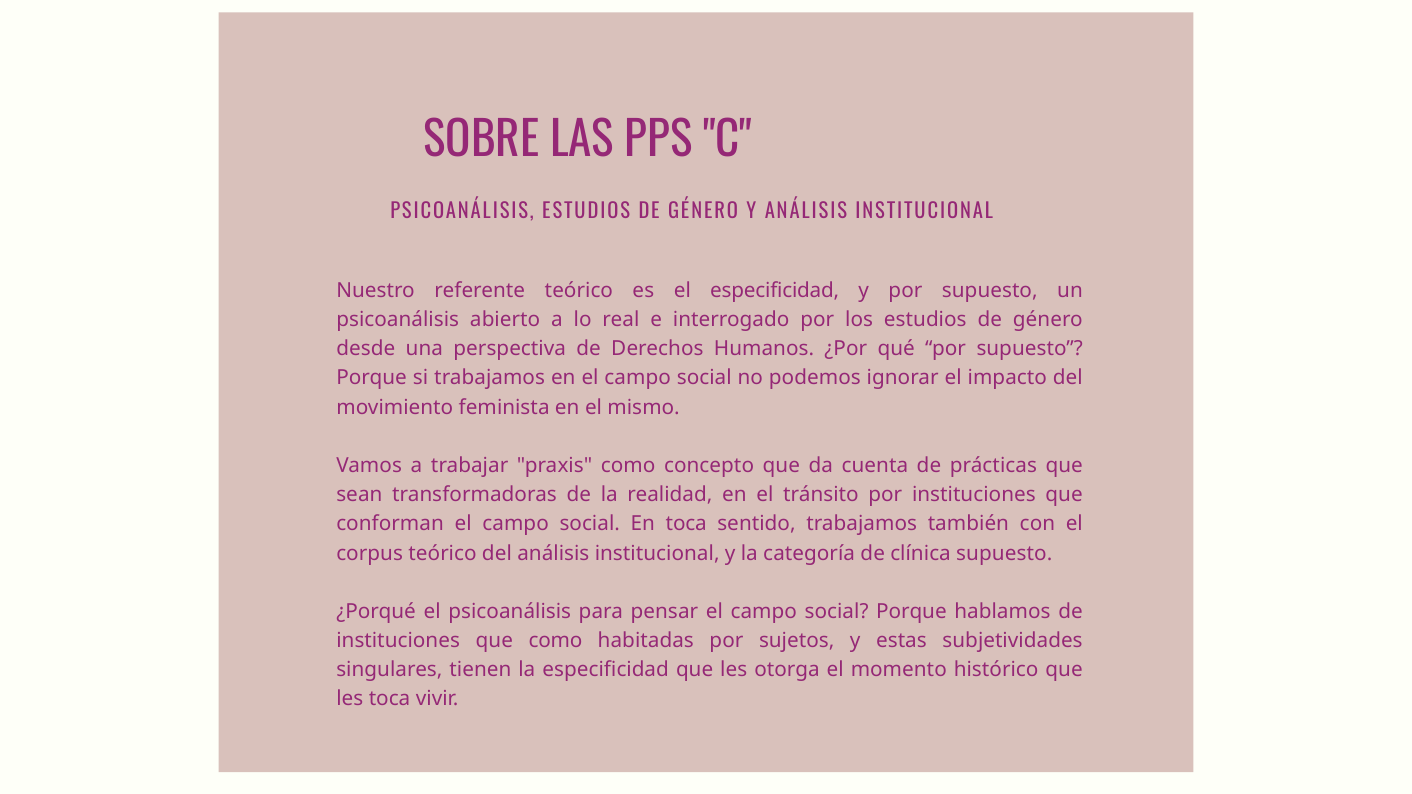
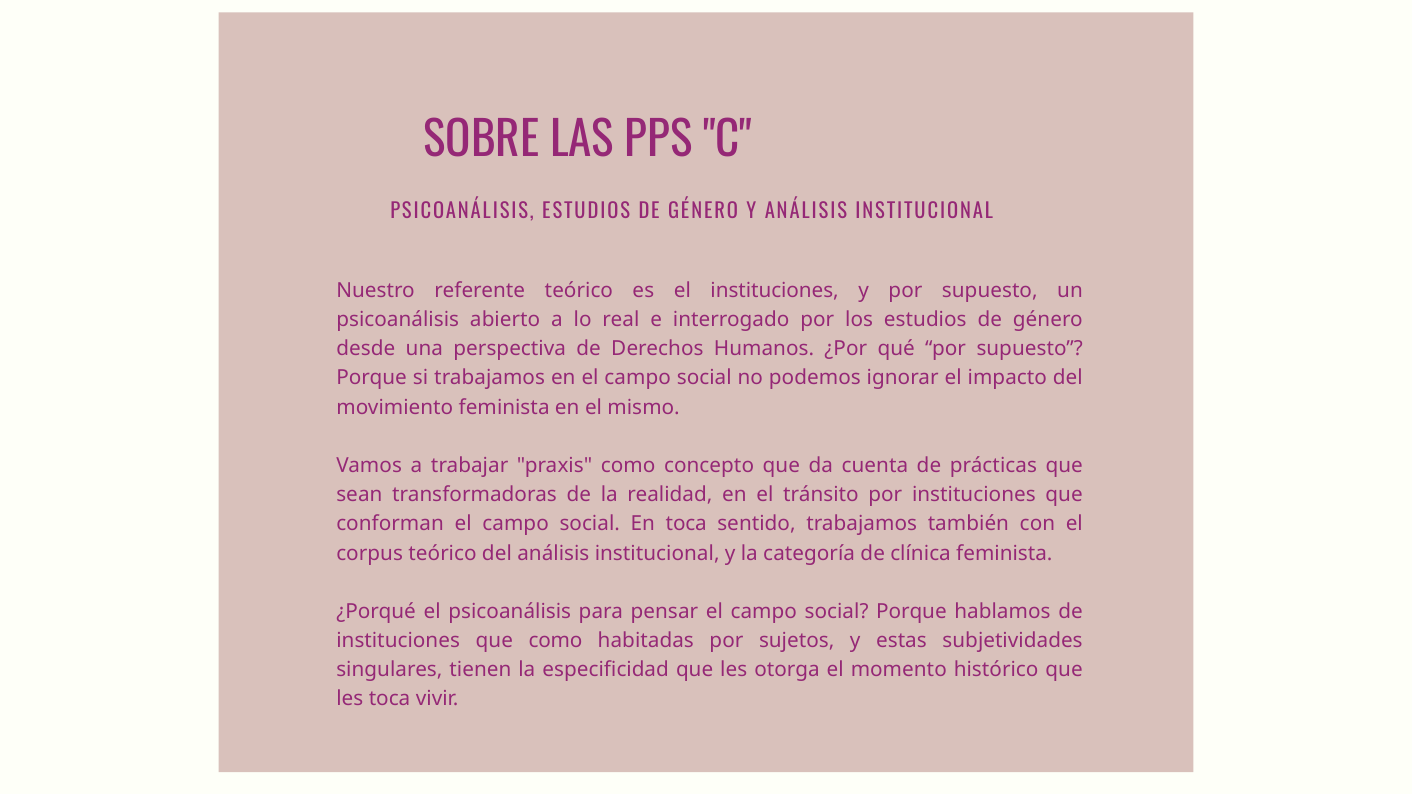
el especificidad: especificidad -> instituciones
clínica supuesto: supuesto -> feminista
